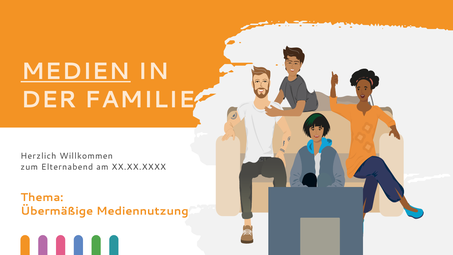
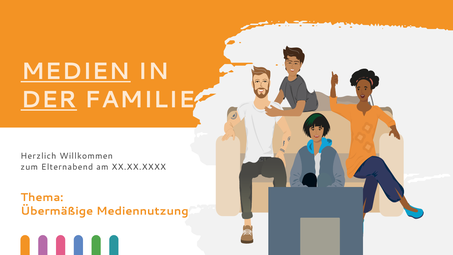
DER underline: none -> present
